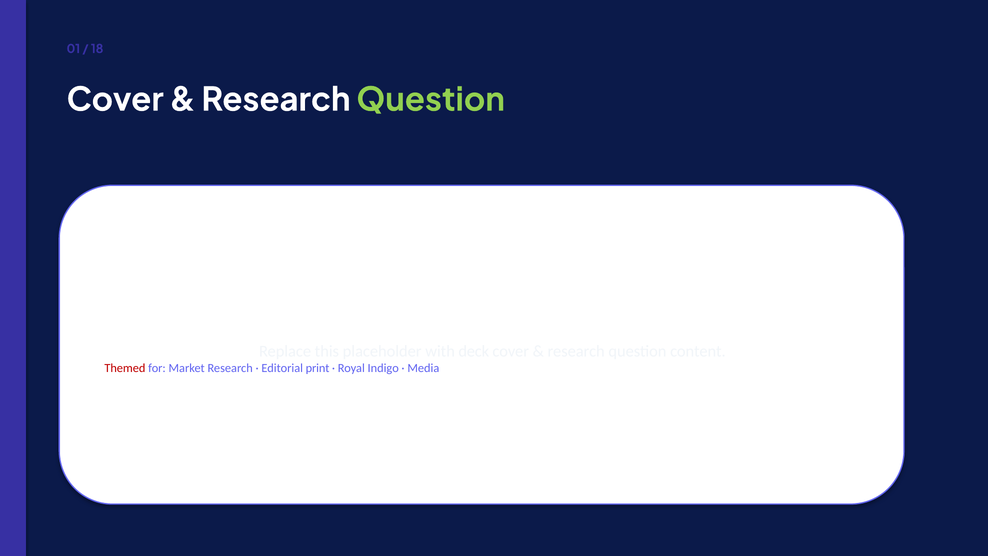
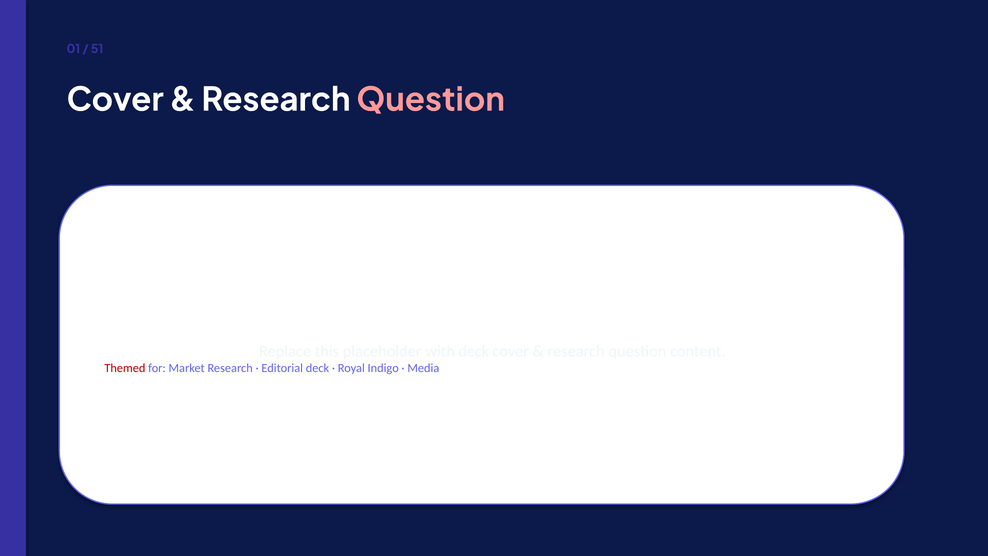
18: 18 -> 51
Question at (431, 100) colour: light green -> pink
Editorial print: print -> deck
